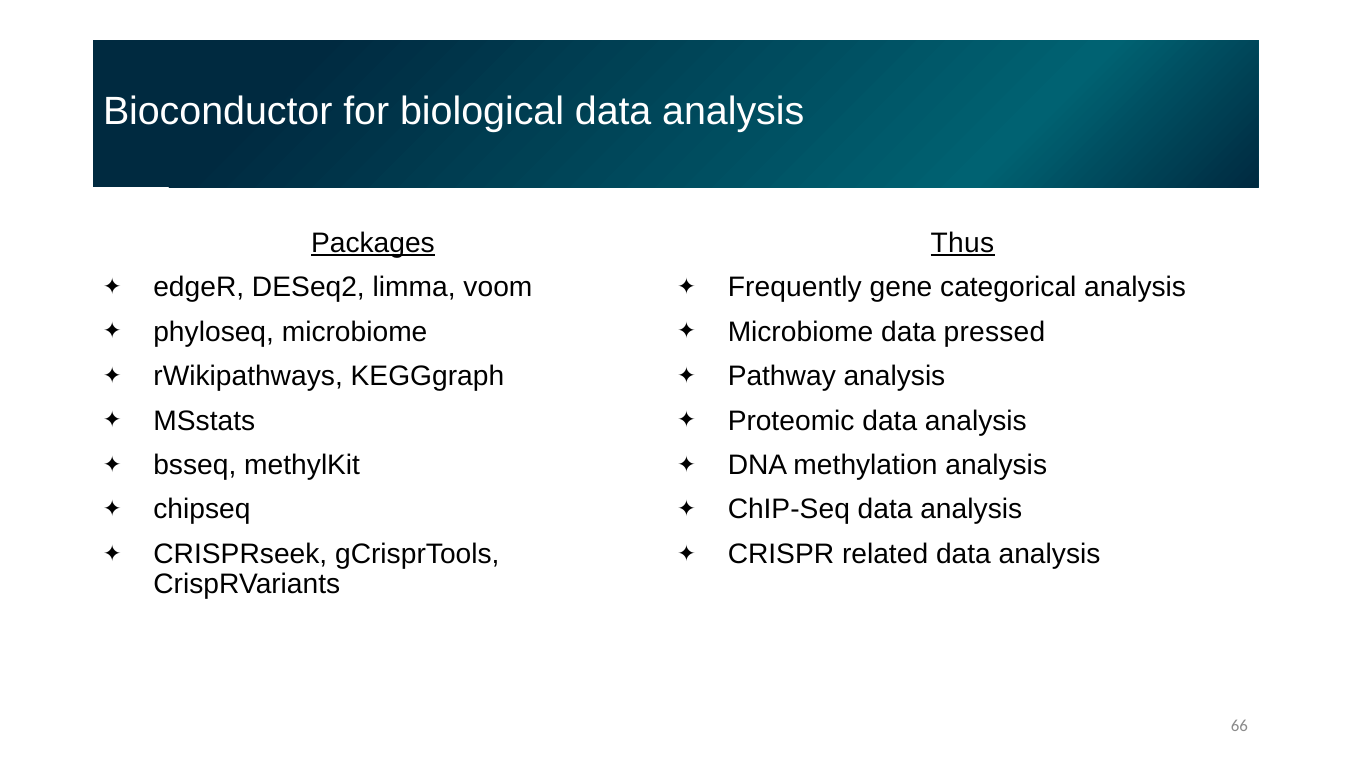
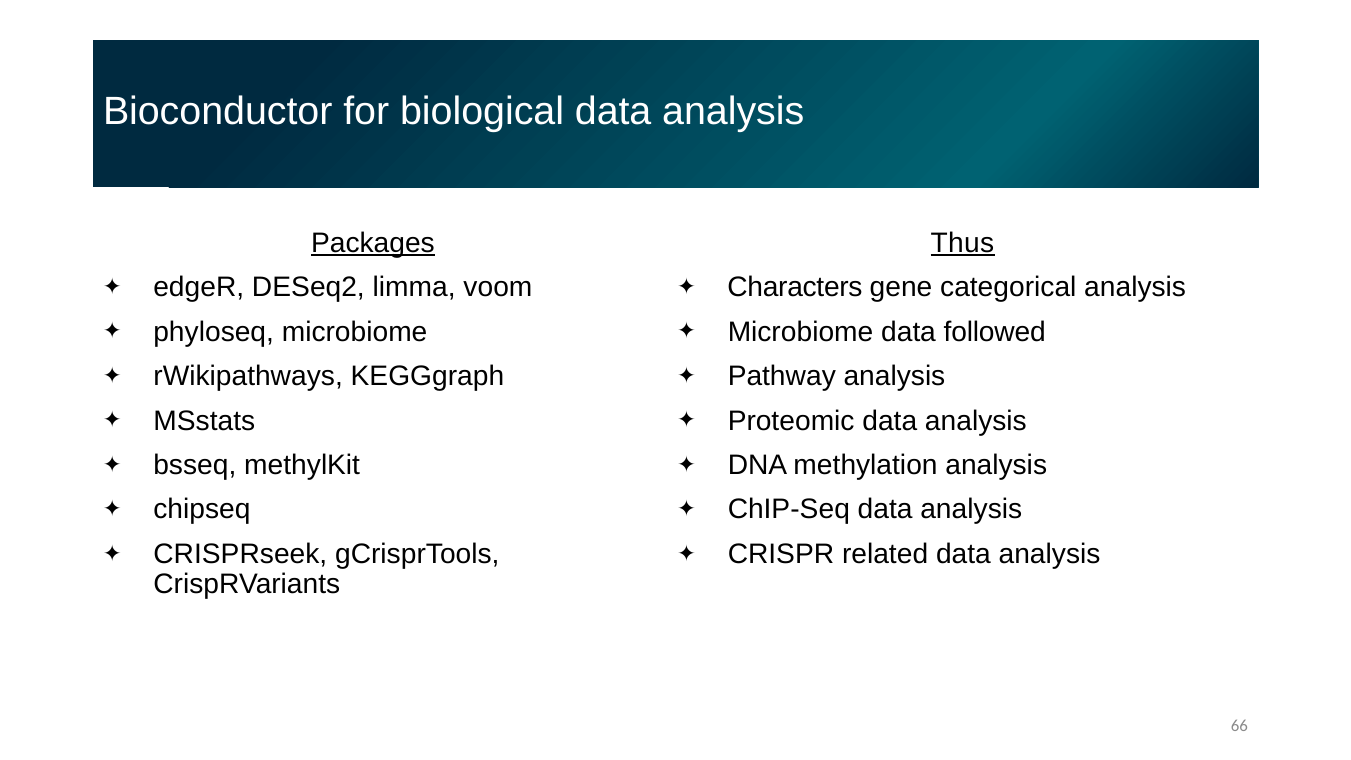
Frequently: Frequently -> Characters
pressed: pressed -> followed
